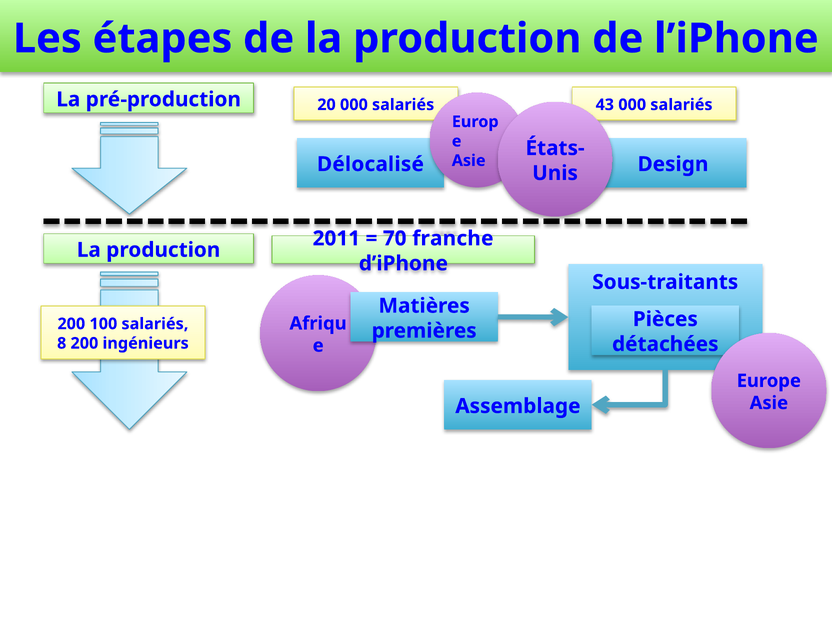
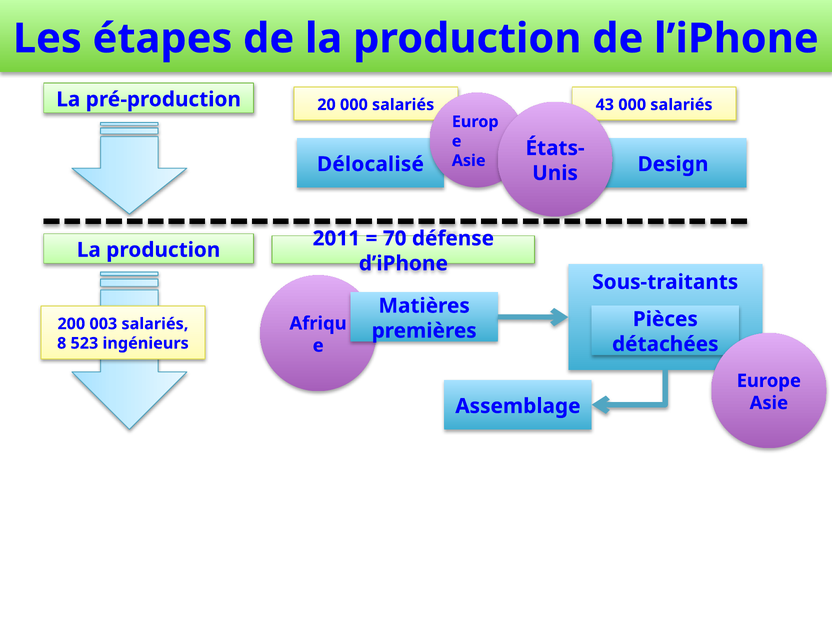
franche: franche -> défense
100: 100 -> 003
8 200: 200 -> 523
